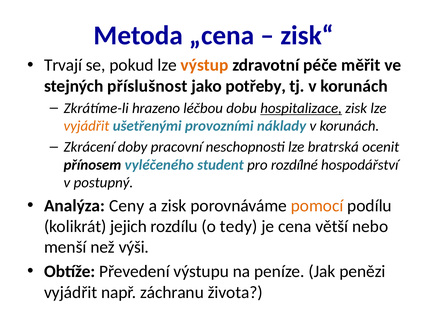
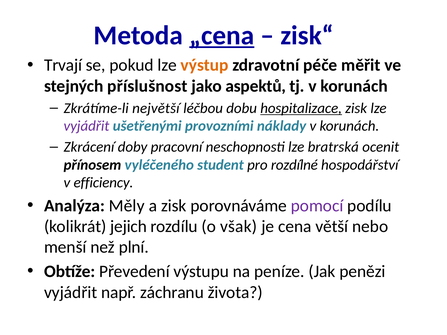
„cena underline: none -> present
potřeby: potřeby -> aspektů
hrazeno: hrazeno -> největší
vyjádřit at (86, 126) colour: orange -> purple
postupný: postupný -> efficiency
Ceny: Ceny -> Měly
pomocí colour: orange -> purple
tedy: tedy -> však
výši: výši -> plní
